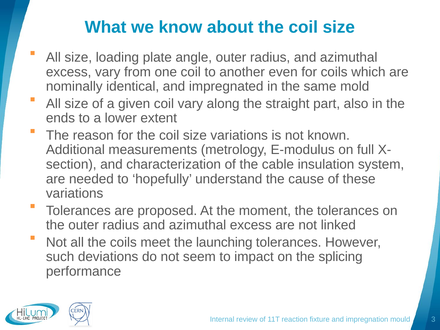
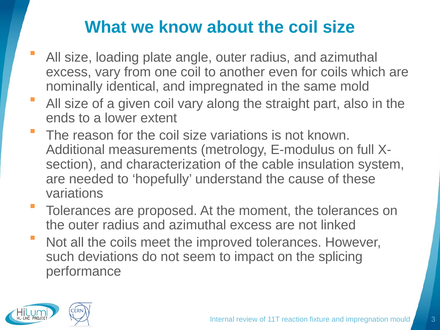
launching: launching -> improved
